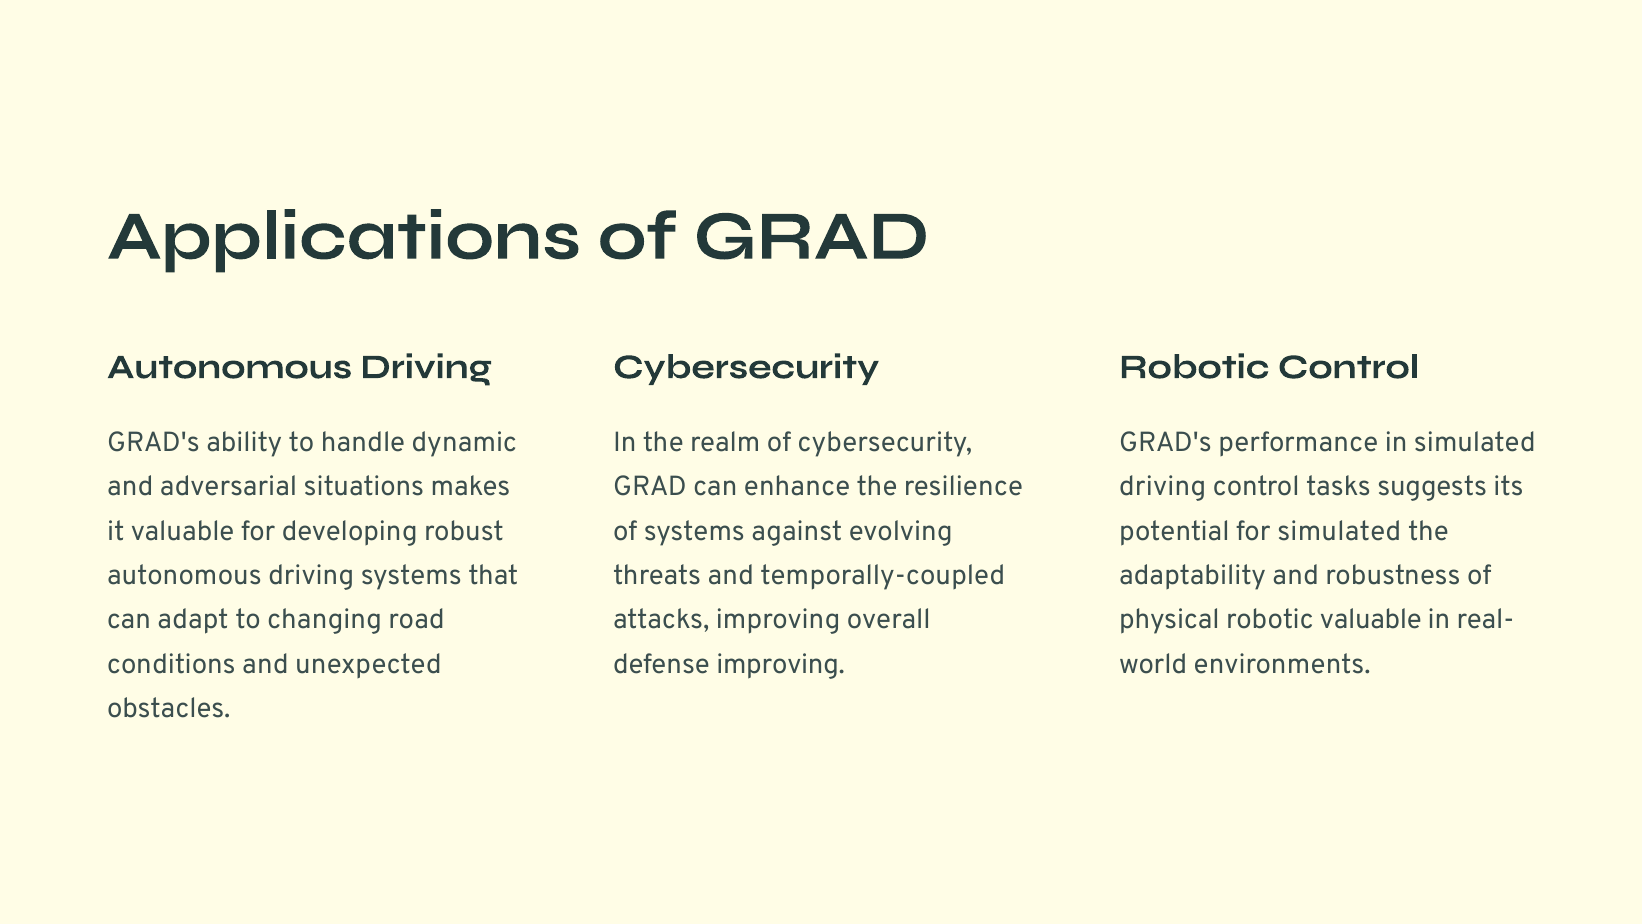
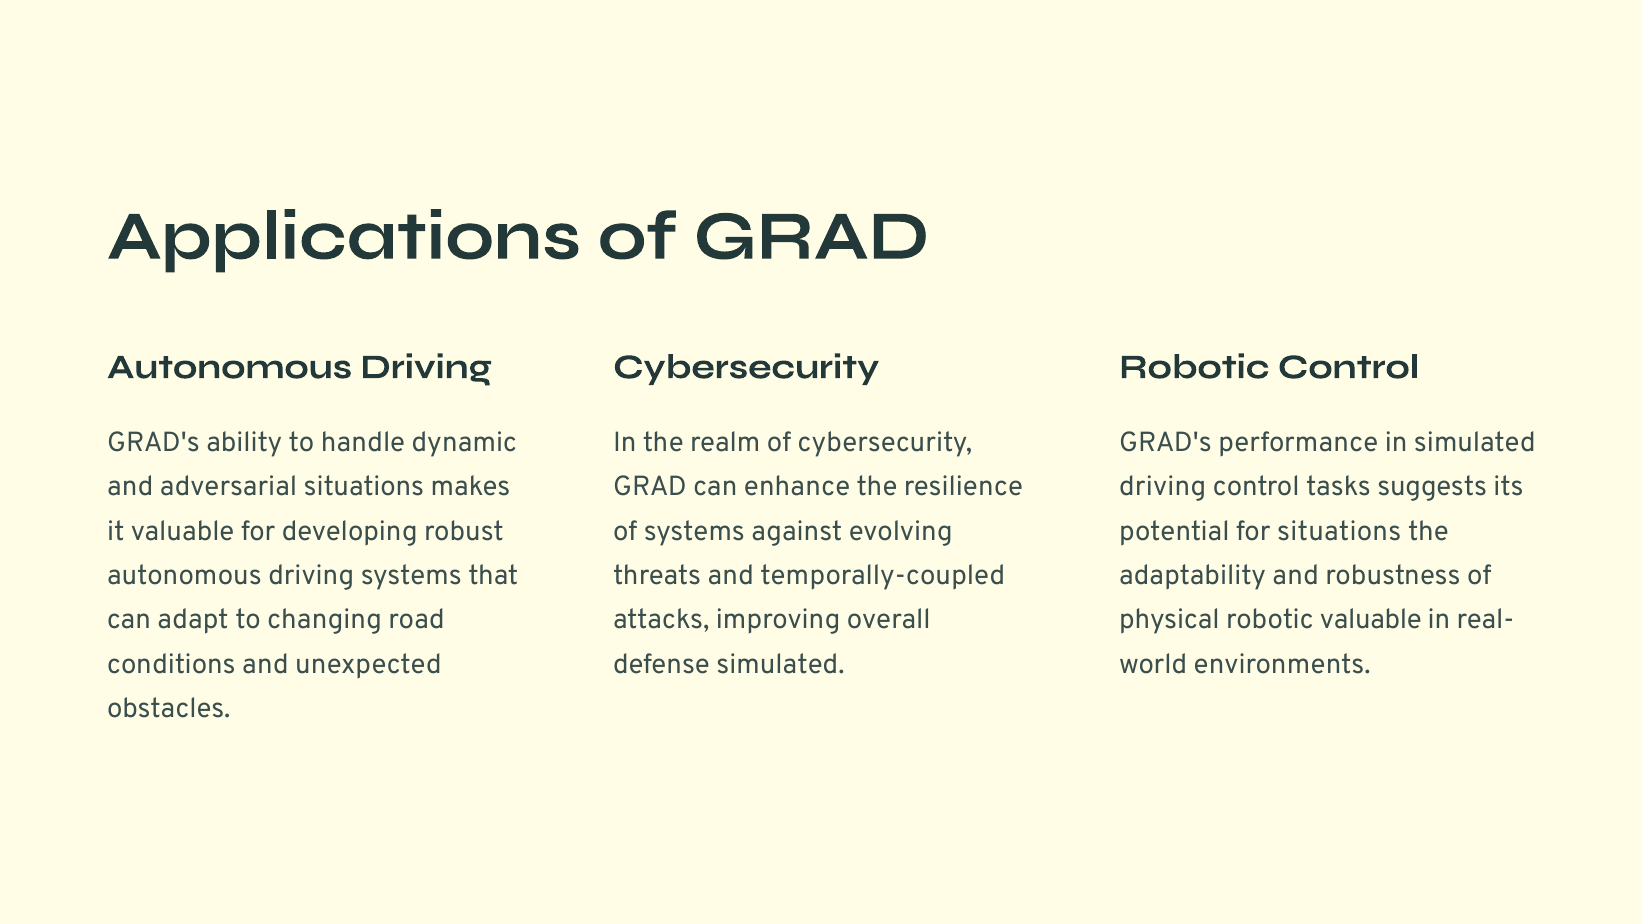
for simulated: simulated -> situations
defense improving: improving -> simulated
